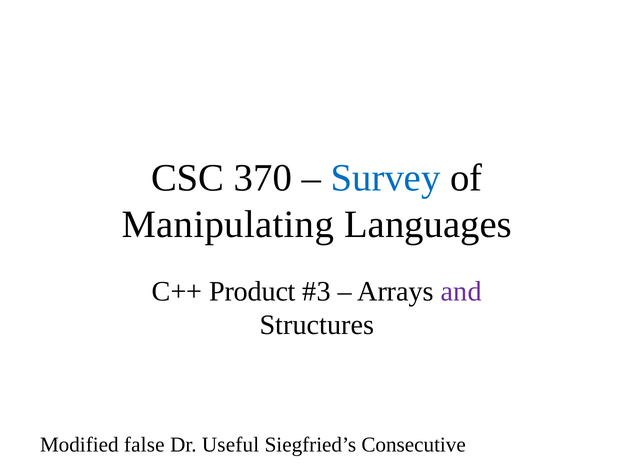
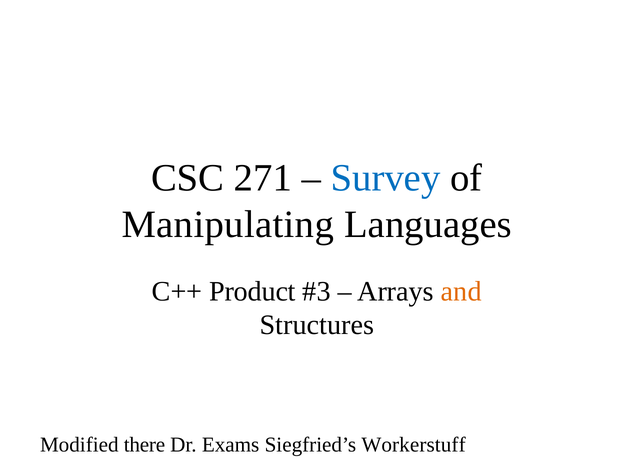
370: 370 -> 271
and colour: purple -> orange
false: false -> there
Useful: Useful -> Exams
Consecutive: Consecutive -> Workerstuff
